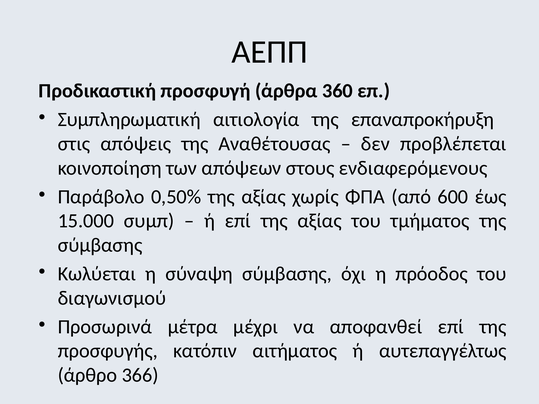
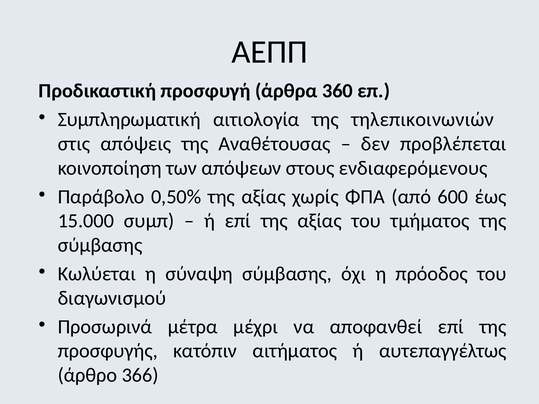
επαναπροκήρυξη: επαναπροκήρυξη -> τηλεπικοινωνιών
